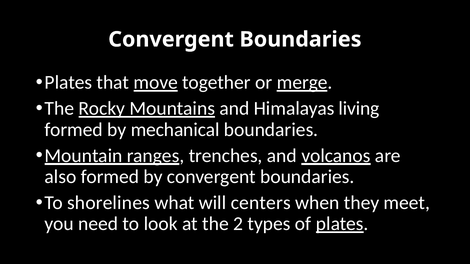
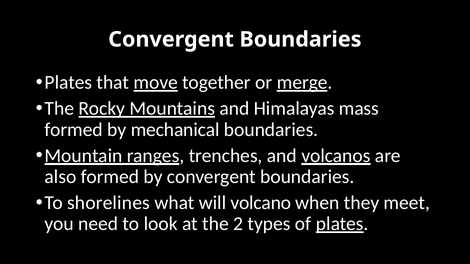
living: living -> mass
centers: centers -> volcano
